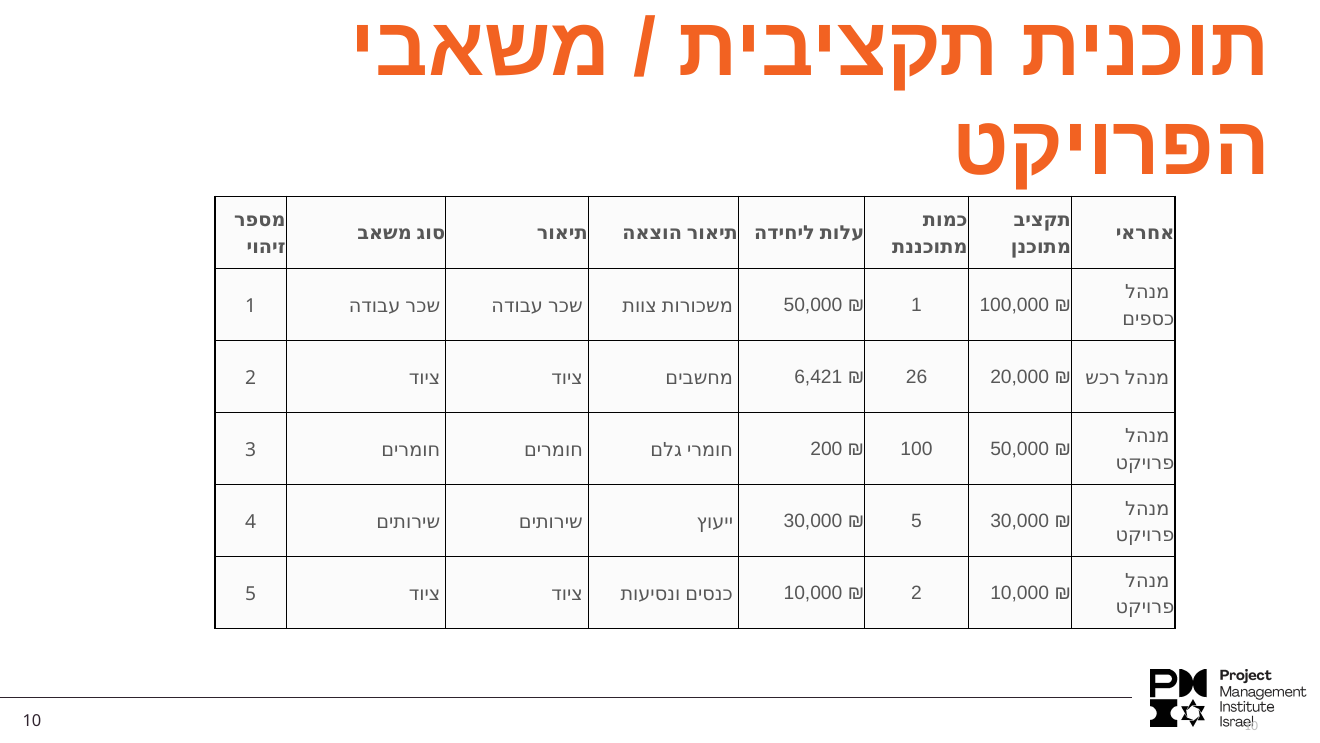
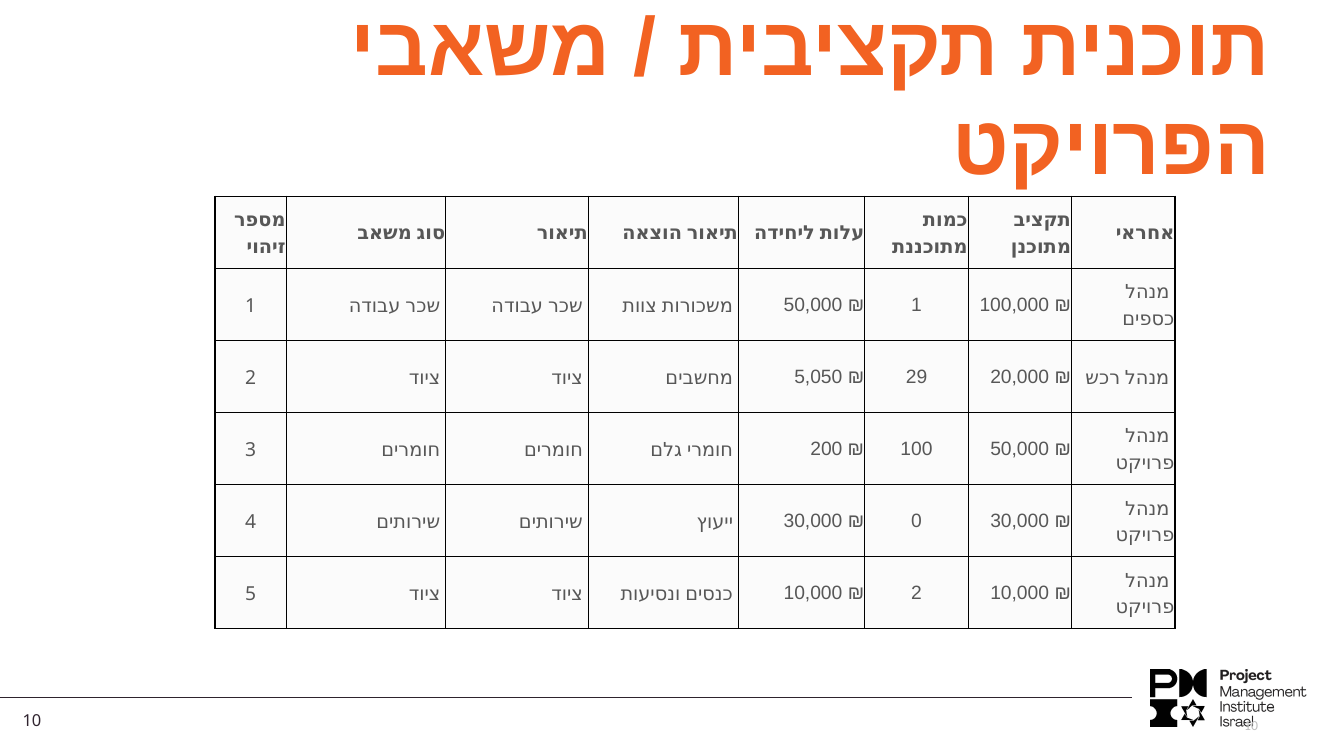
6,421: 6,421 -> 5,050
26: 26 -> 29
5 at (917, 521): 5 -> 0
